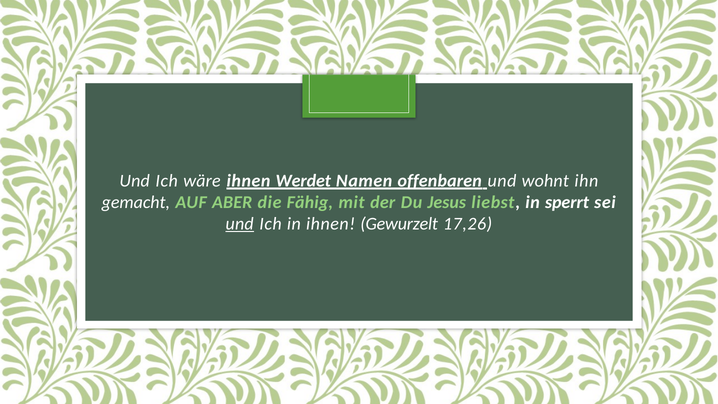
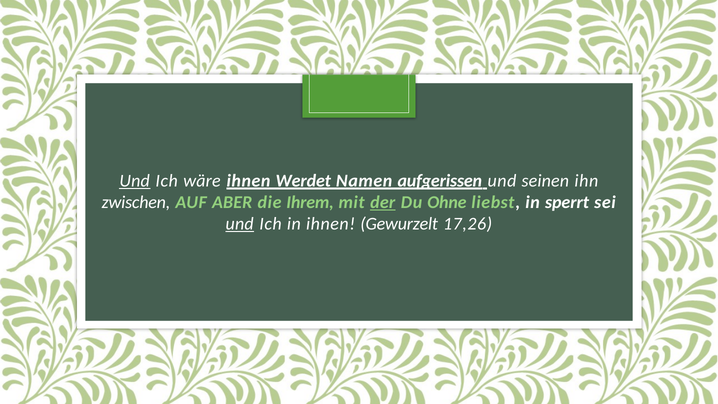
Und at (135, 181) underline: none -> present
offenbaren: offenbaren -> aufgerissen
wohnt: wohnt -> seinen
gemacht: gemacht -> zwischen
Fähig: Fähig -> Ihrem
der underline: none -> present
Jesus: Jesus -> Ohne
